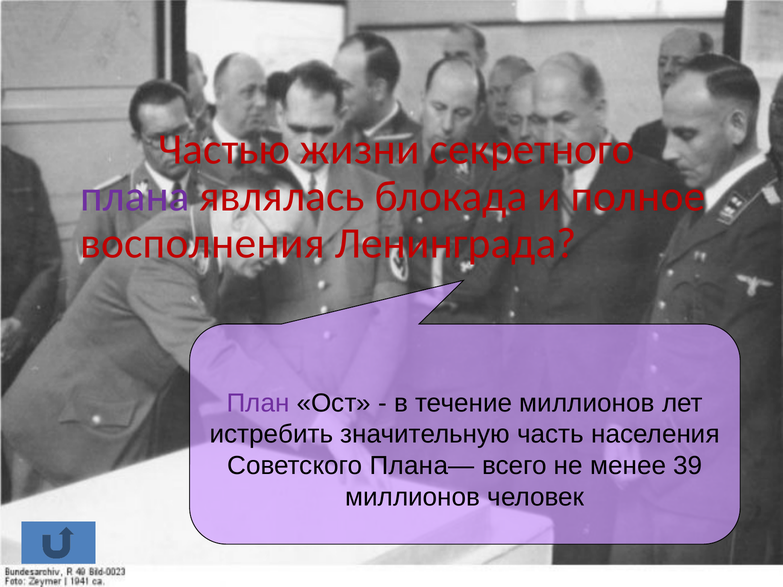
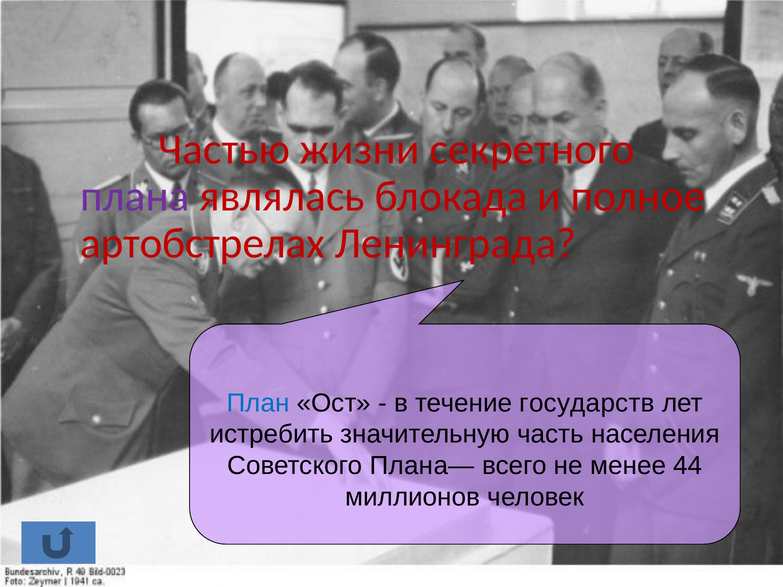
восполнения: восполнения -> артобстрелах
План colour: purple -> blue
течение миллионов: миллионов -> государств
39: 39 -> 44
